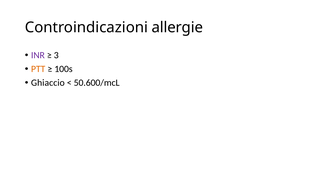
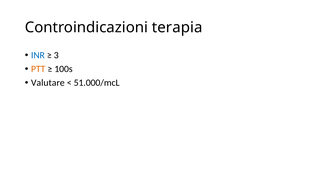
allergie: allergie -> terapia
INR colour: purple -> blue
Ghiaccio: Ghiaccio -> Valutare
50.600/mcL: 50.600/mcL -> 51.000/mcL
